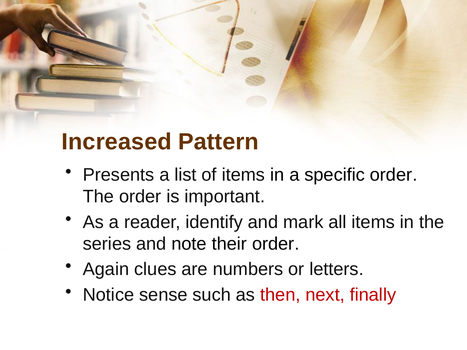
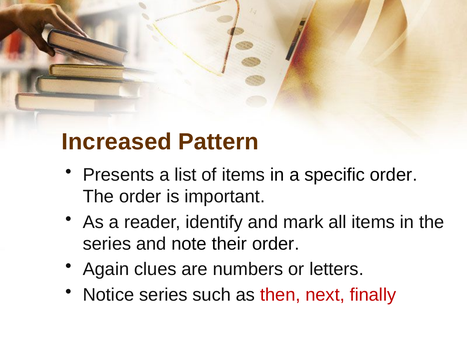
Notice sense: sense -> series
